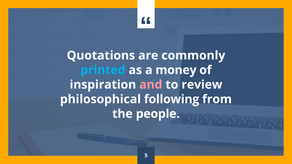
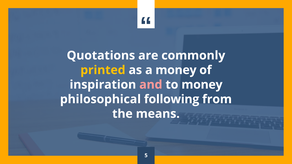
printed colour: light blue -> yellow
to review: review -> money
people: people -> means
